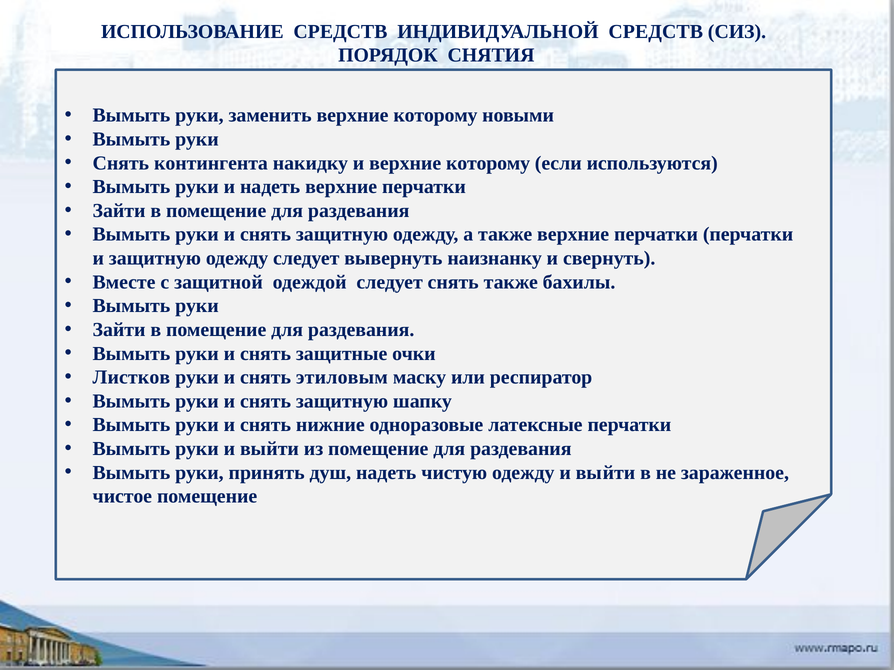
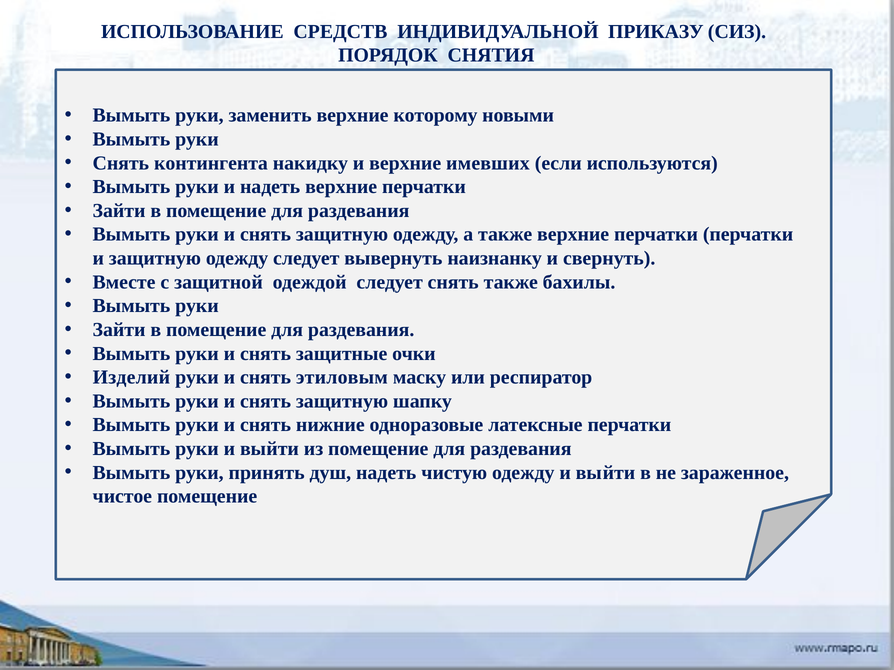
ИНДИВИДУАЛЬНОЙ СРЕДСТВ: СРЕДСТВ -> ПРИКАЗУ
и верхние которому: которому -> имевших
Листков: Листков -> Изделий
